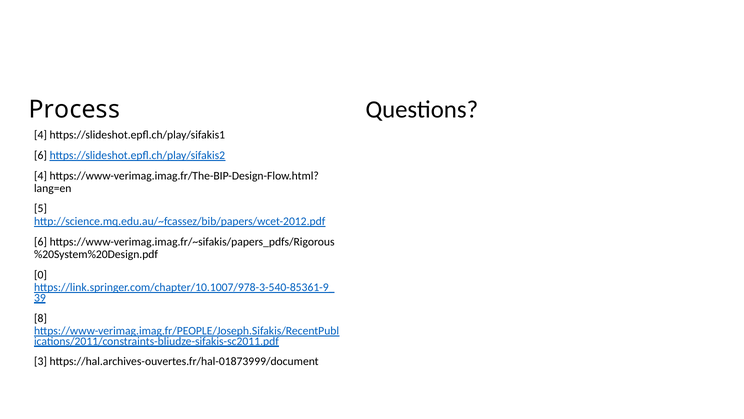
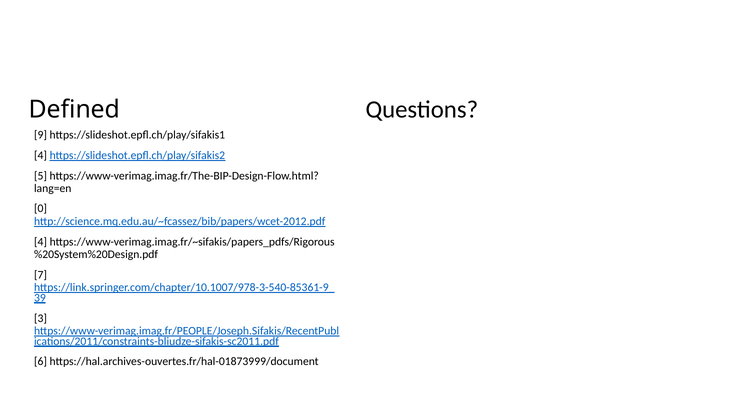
Process: Process -> Defined
4 at (40, 135): 4 -> 9
6 at (40, 155): 6 -> 4
4 at (40, 176): 4 -> 5
5: 5 -> 0
6 at (40, 242): 6 -> 4
0: 0 -> 7
8: 8 -> 3
3: 3 -> 6
